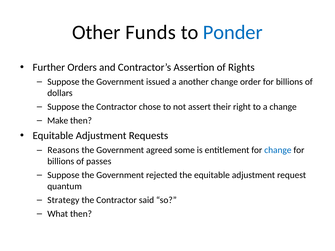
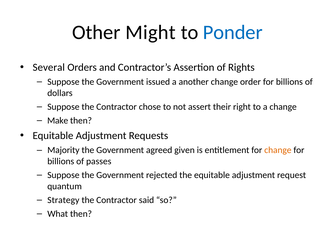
Funds: Funds -> Might
Further: Further -> Several
Reasons: Reasons -> Majority
some: some -> given
change at (278, 150) colour: blue -> orange
